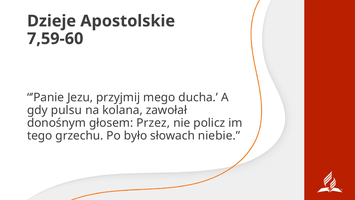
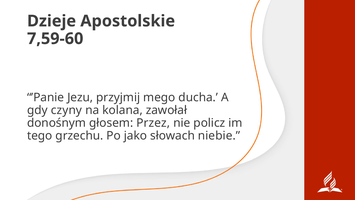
pulsu: pulsu -> czyny
było: było -> jako
